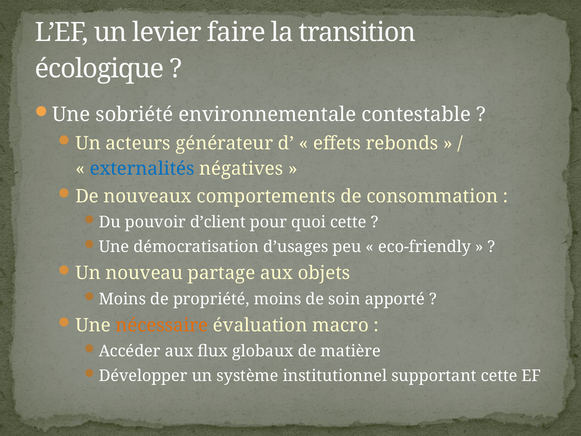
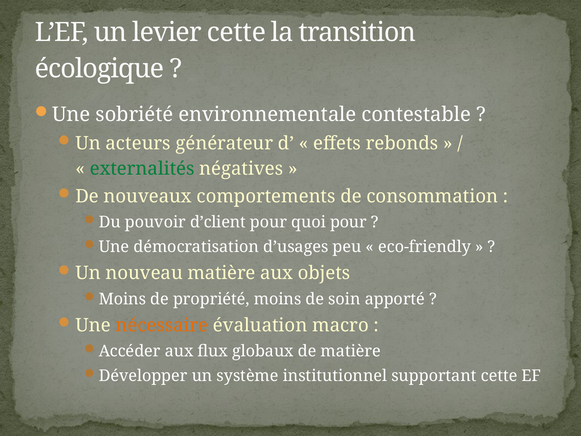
levier faire: faire -> cette
externalités colour: blue -> green
quoi cette: cette -> pour
nouveau partage: partage -> matière
